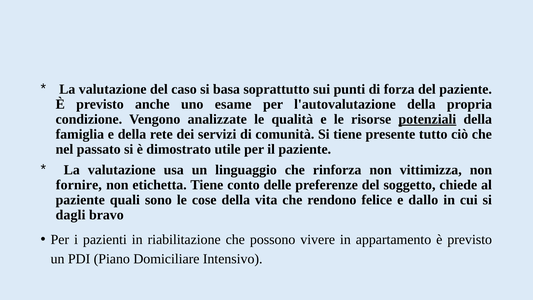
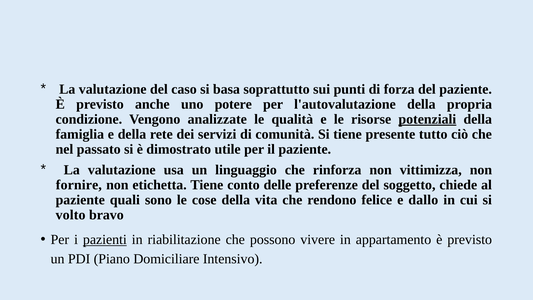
esame: esame -> potere
dagli: dagli -> volto
pazienti underline: none -> present
